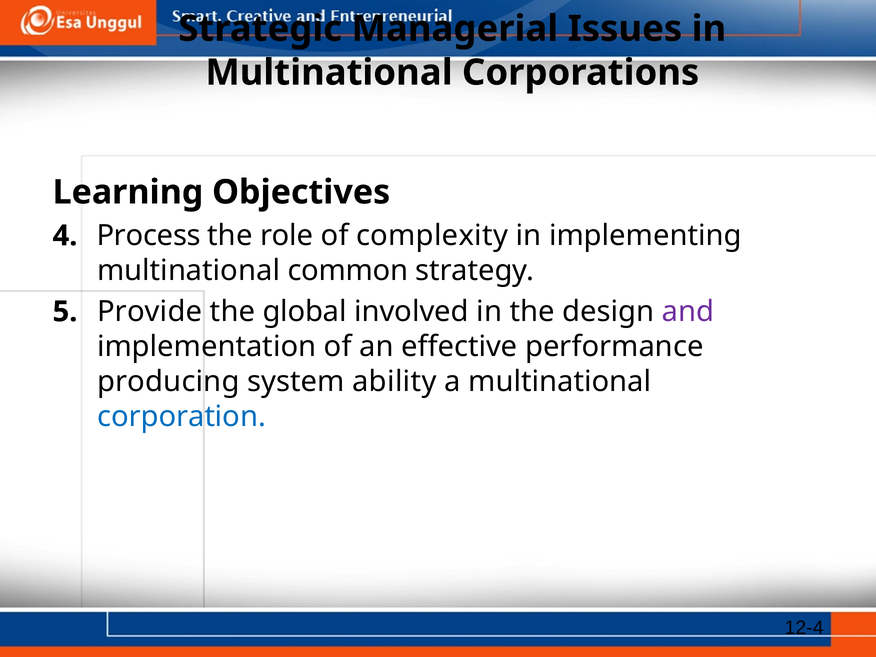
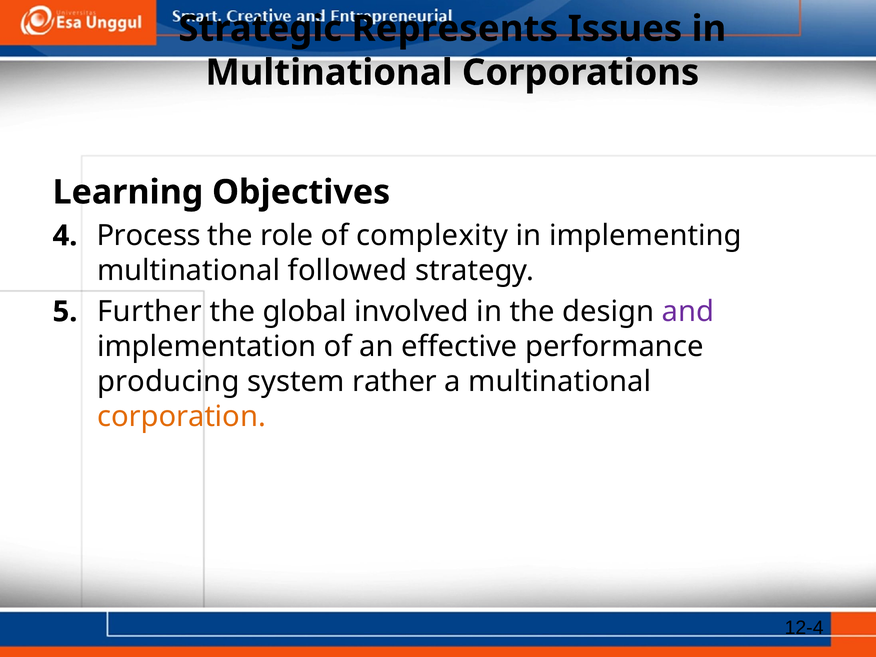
Managerial: Managerial -> Represents
common: common -> followed
Provide: Provide -> Further
ability: ability -> rather
corporation colour: blue -> orange
